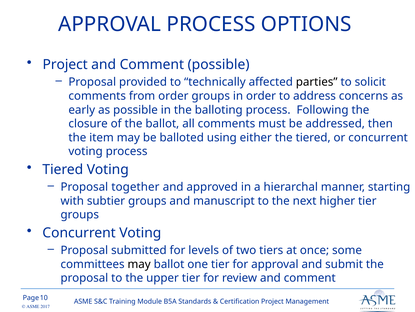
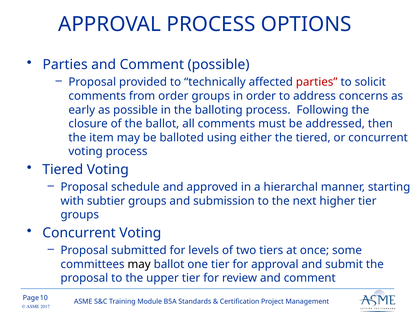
Project at (65, 65): Project -> Parties
parties at (317, 82) colour: black -> red
together: together -> schedule
manuscript: manuscript -> submission
